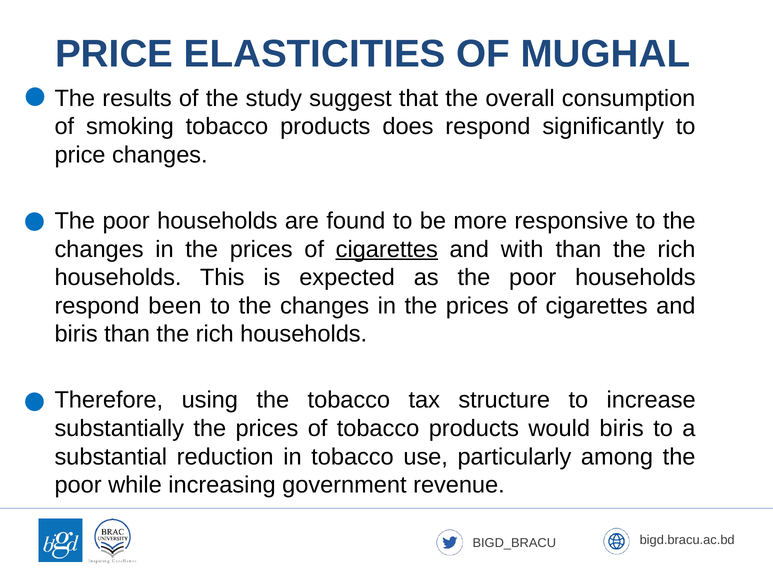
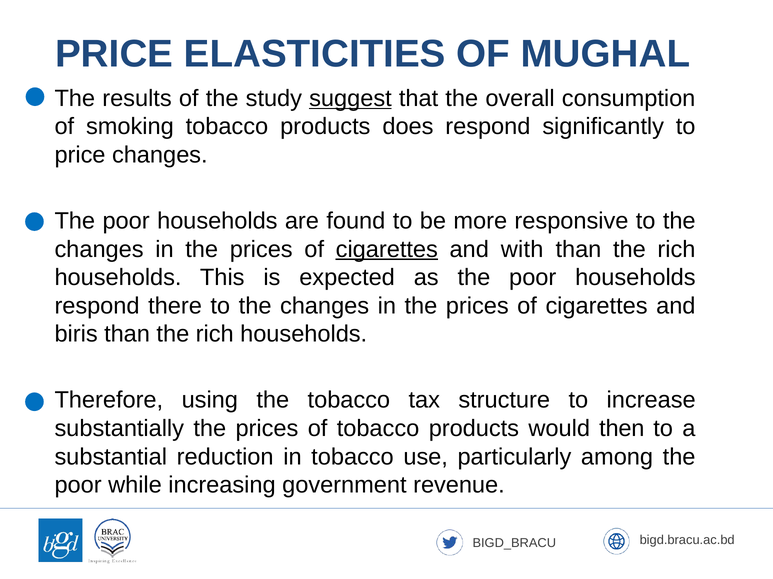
suggest underline: none -> present
been: been -> there
would biris: biris -> then
